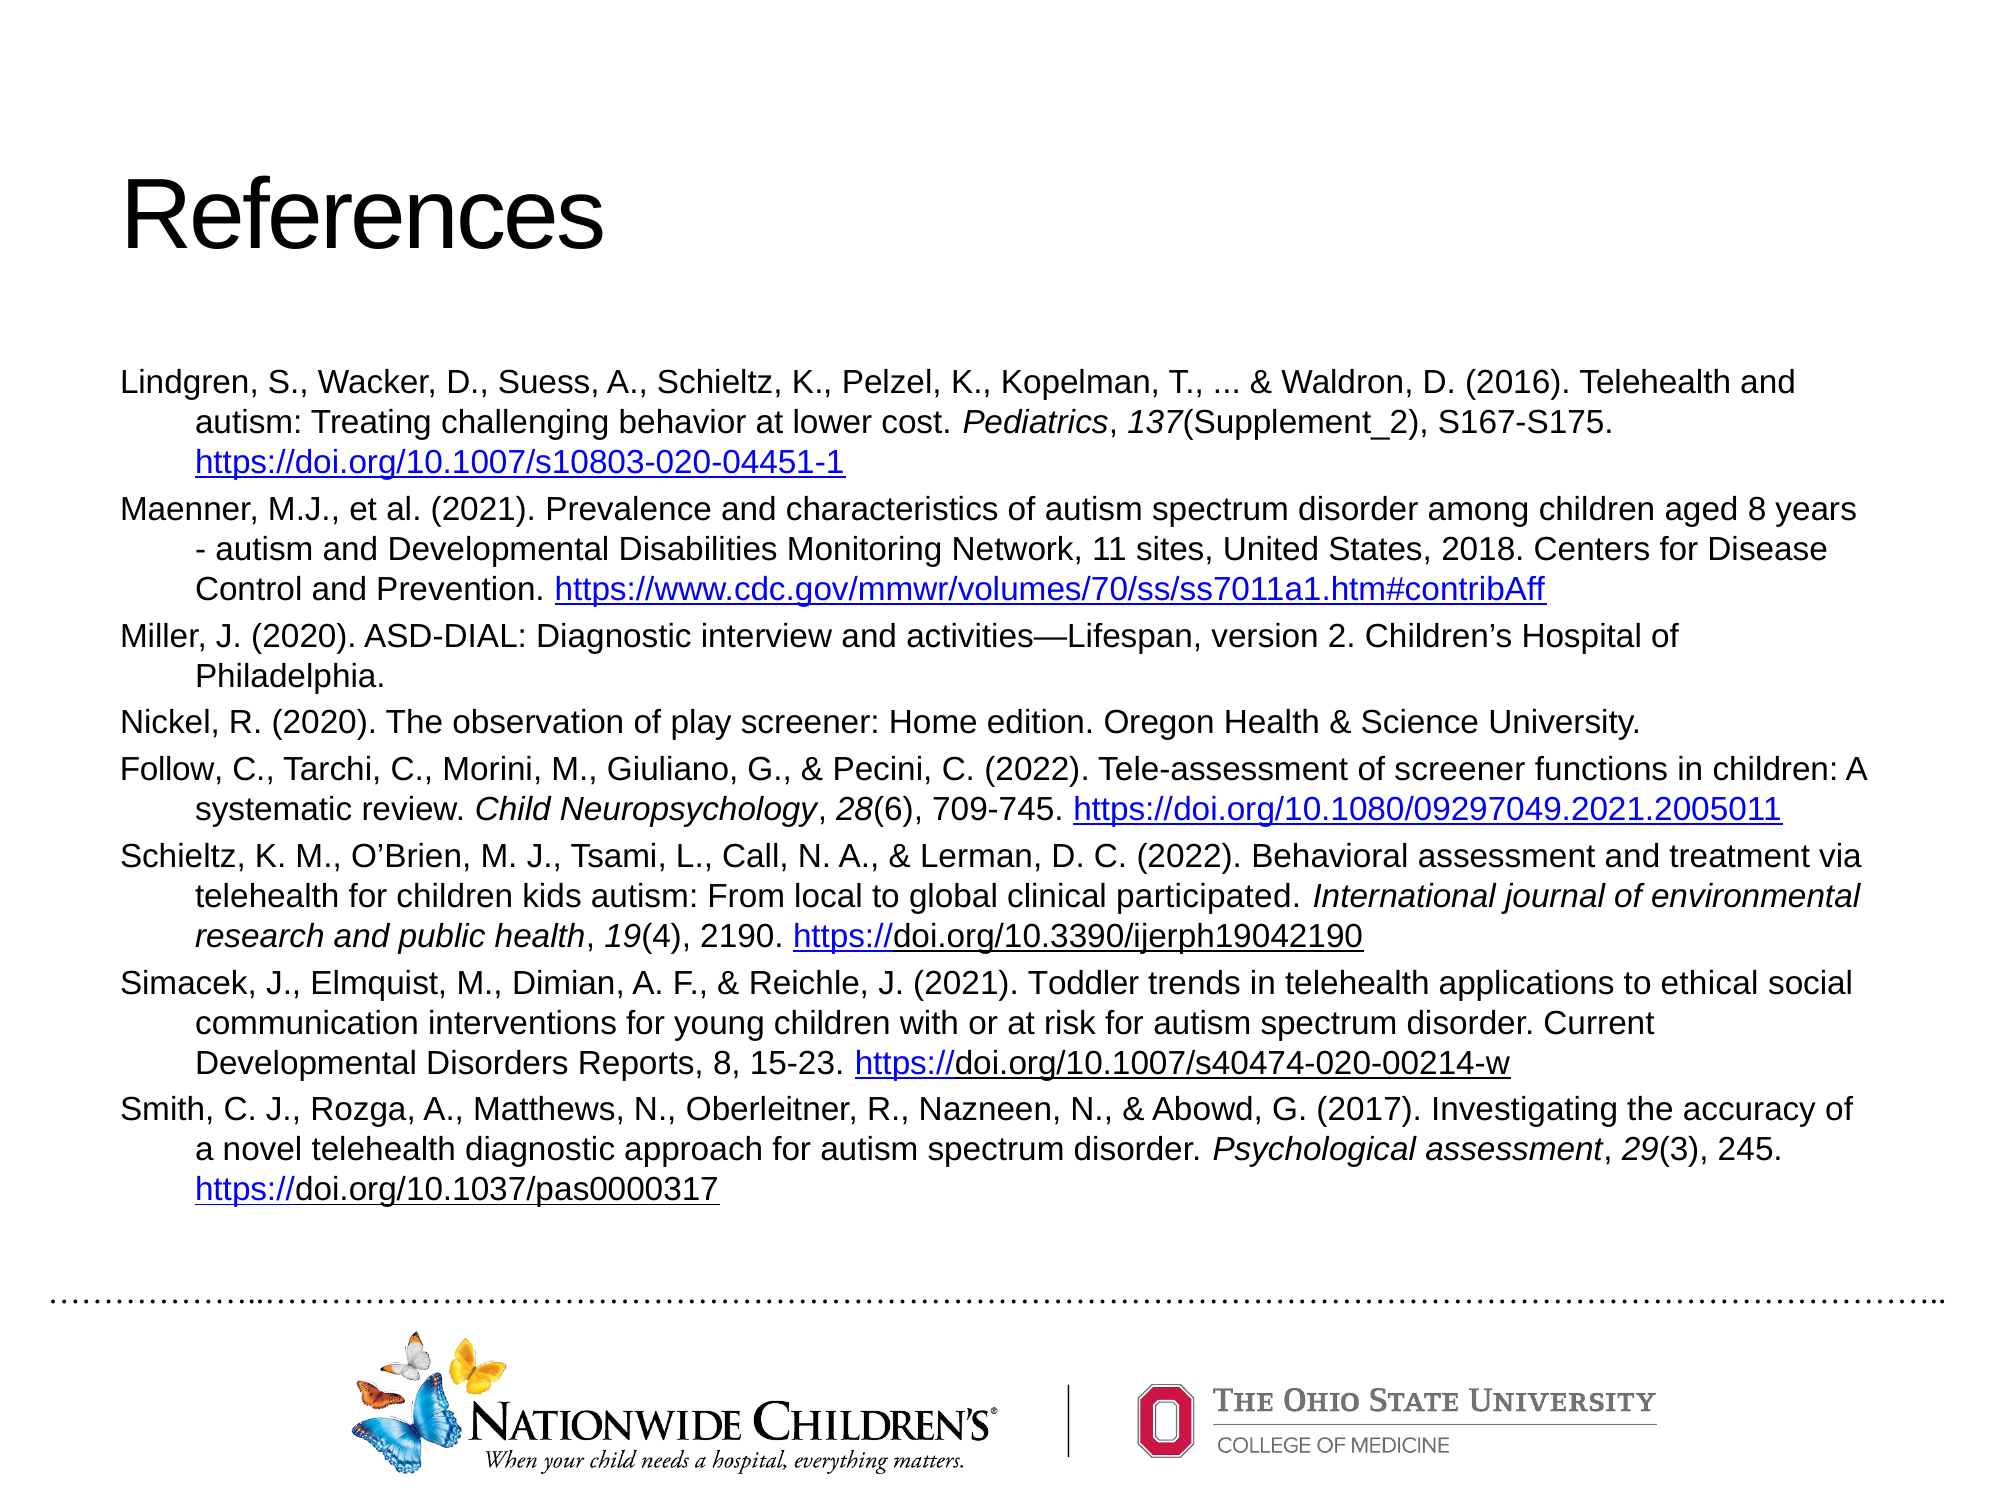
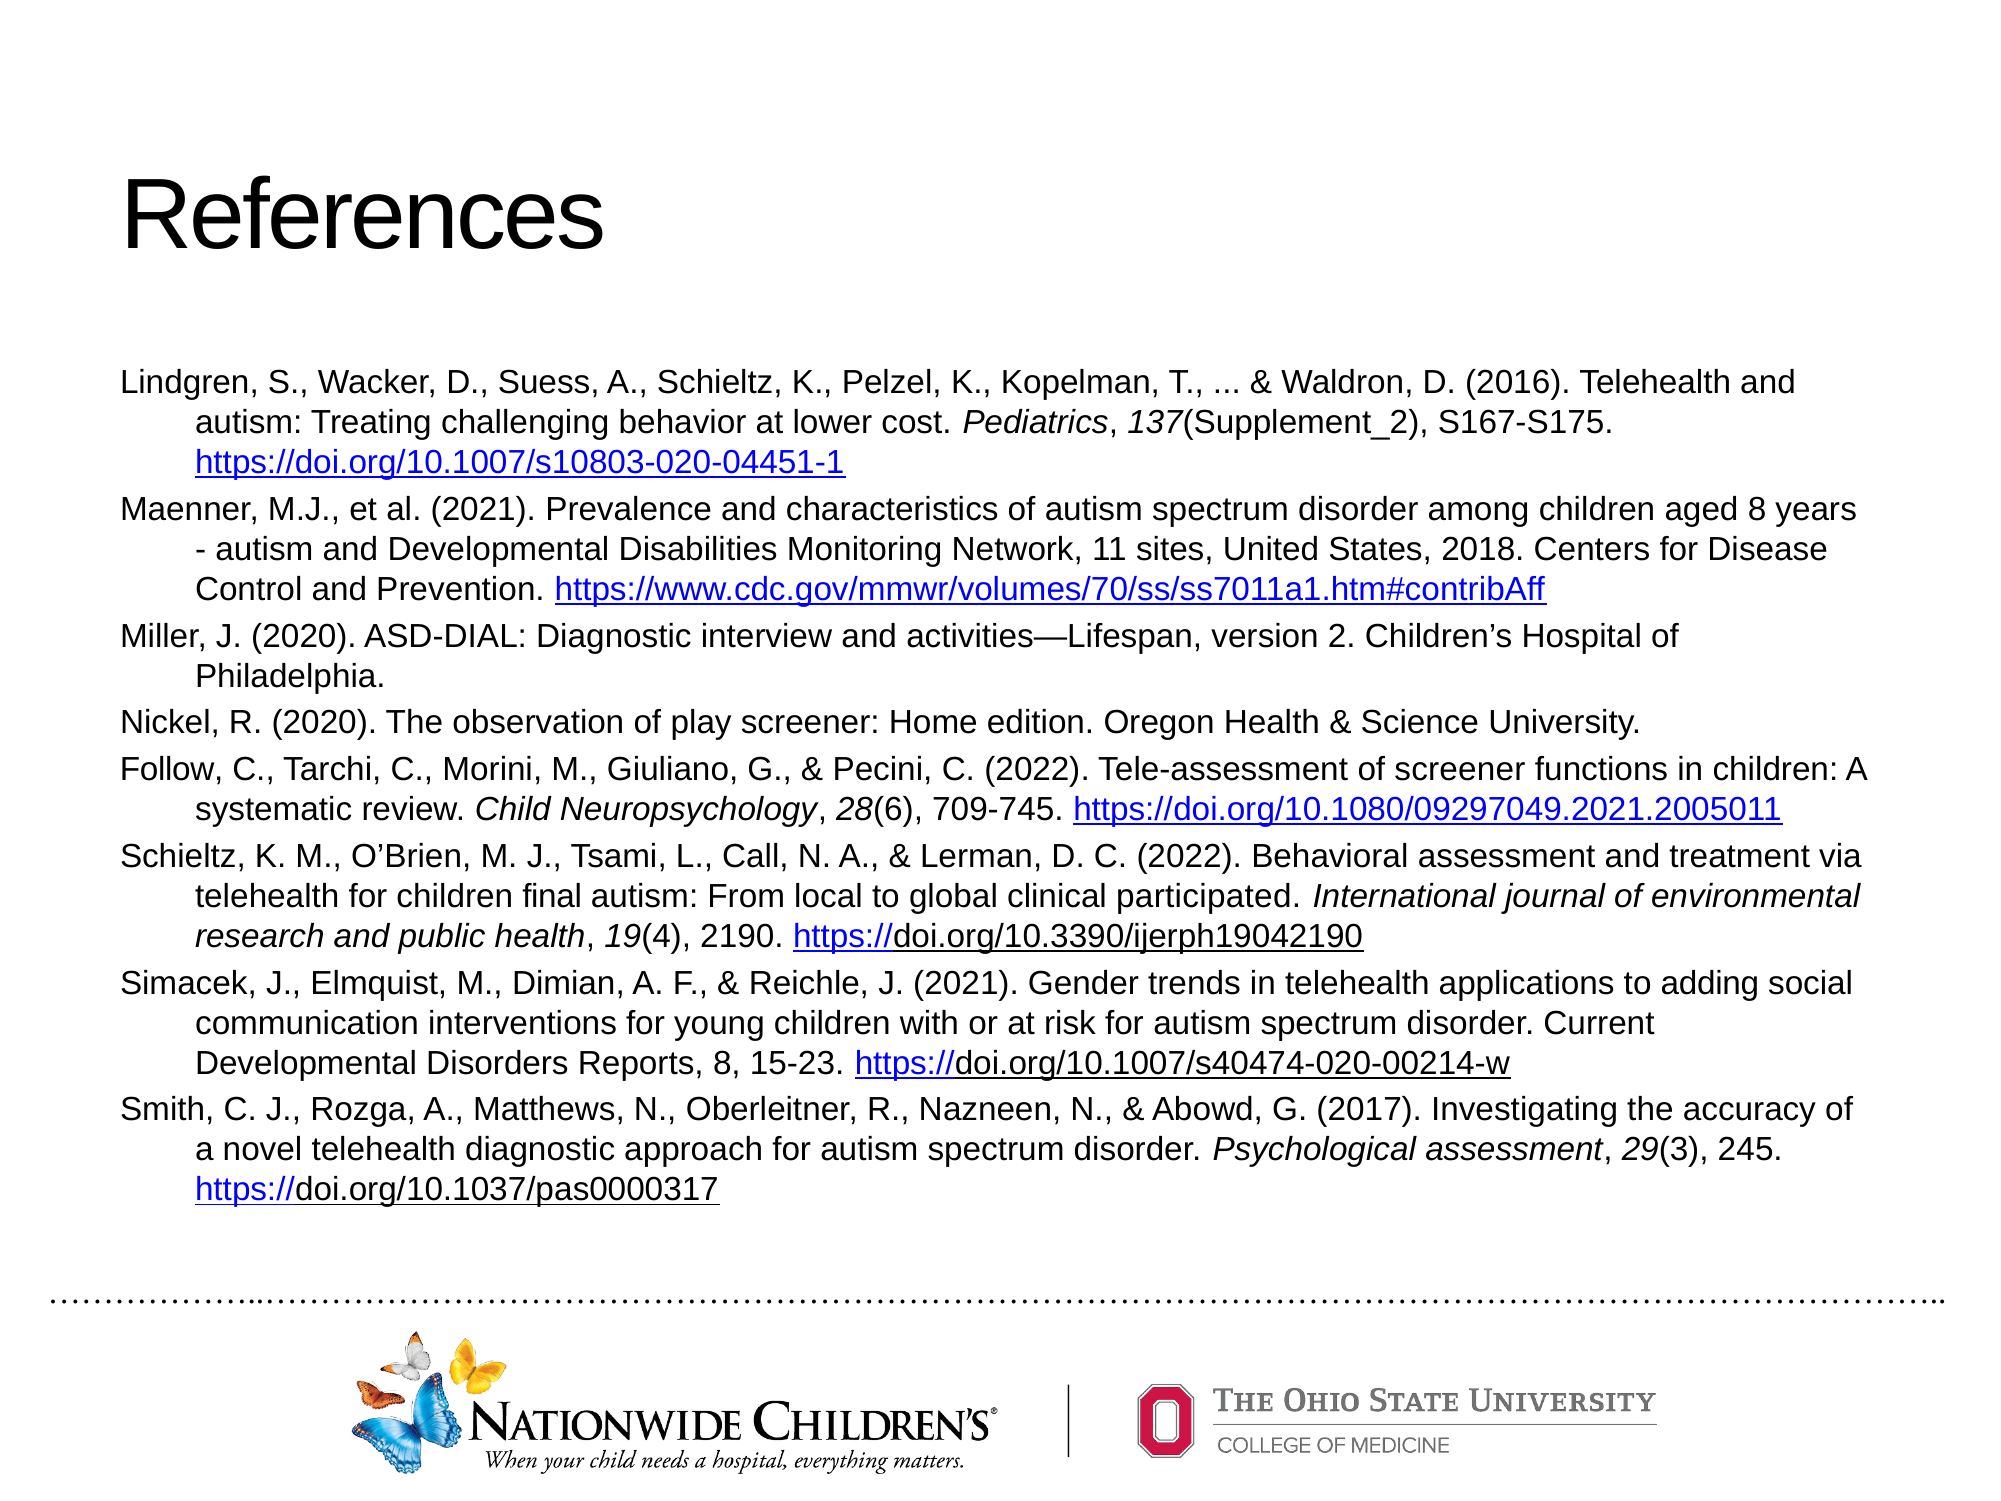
kids: kids -> final
Toddler: Toddler -> Gender
ethical: ethical -> adding
